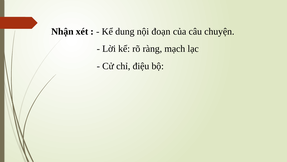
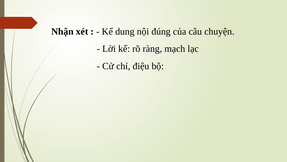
đoạn: đoạn -> đúng
